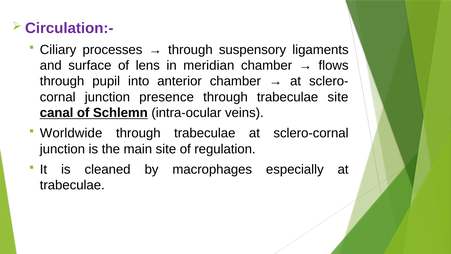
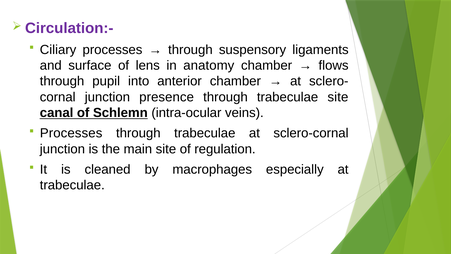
meridian: meridian -> anatomy
Worldwide at (71, 133): Worldwide -> Processes
